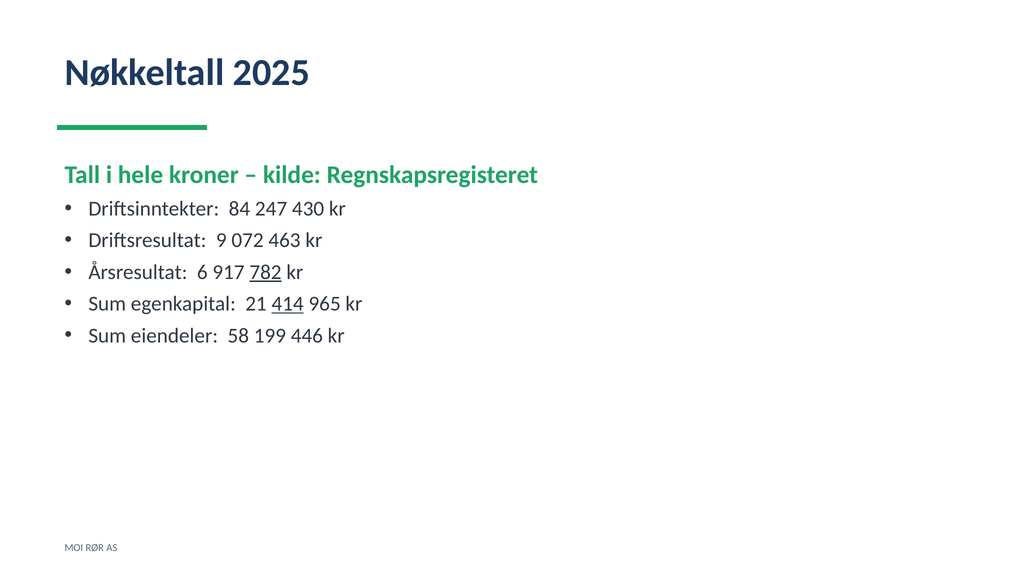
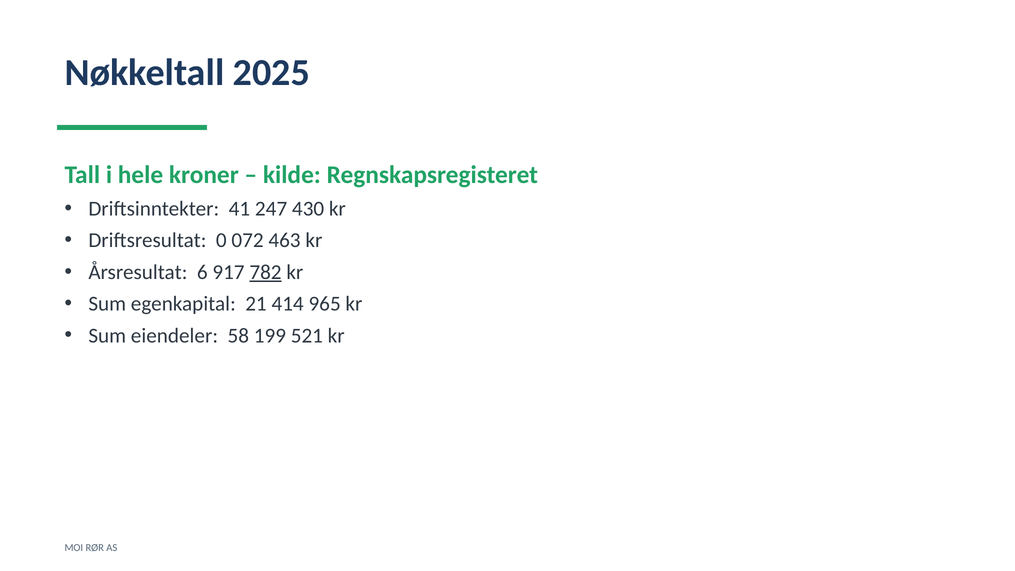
84: 84 -> 41
9: 9 -> 0
414 underline: present -> none
446: 446 -> 521
